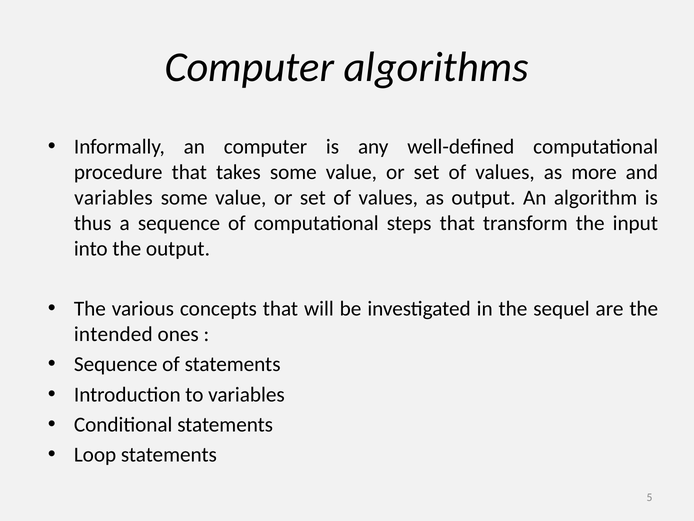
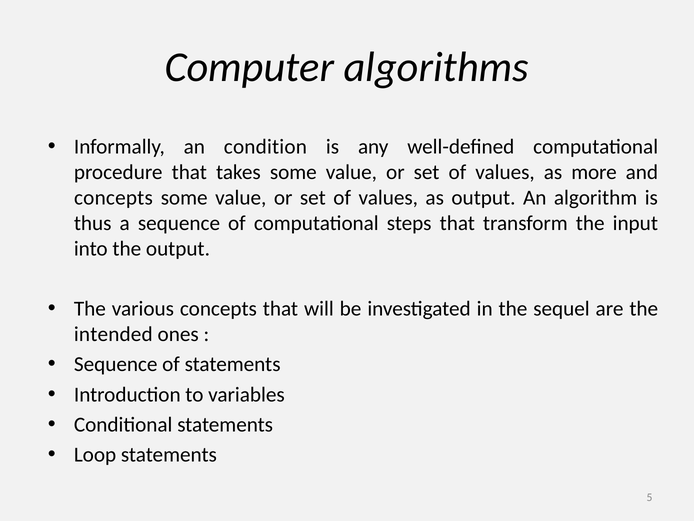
an computer: computer -> condition
variables at (113, 198): variables -> concepts
